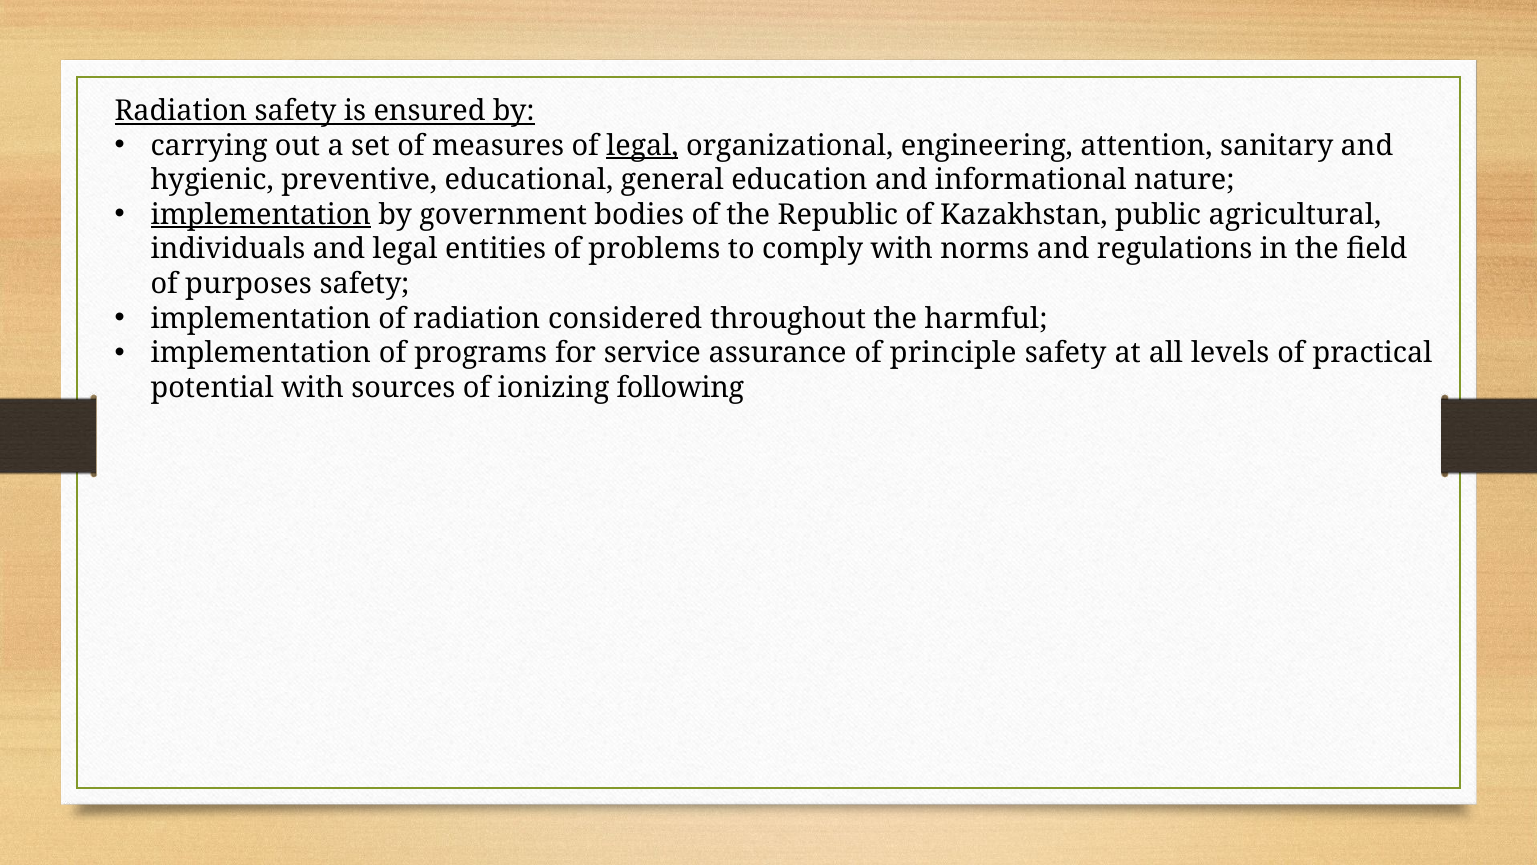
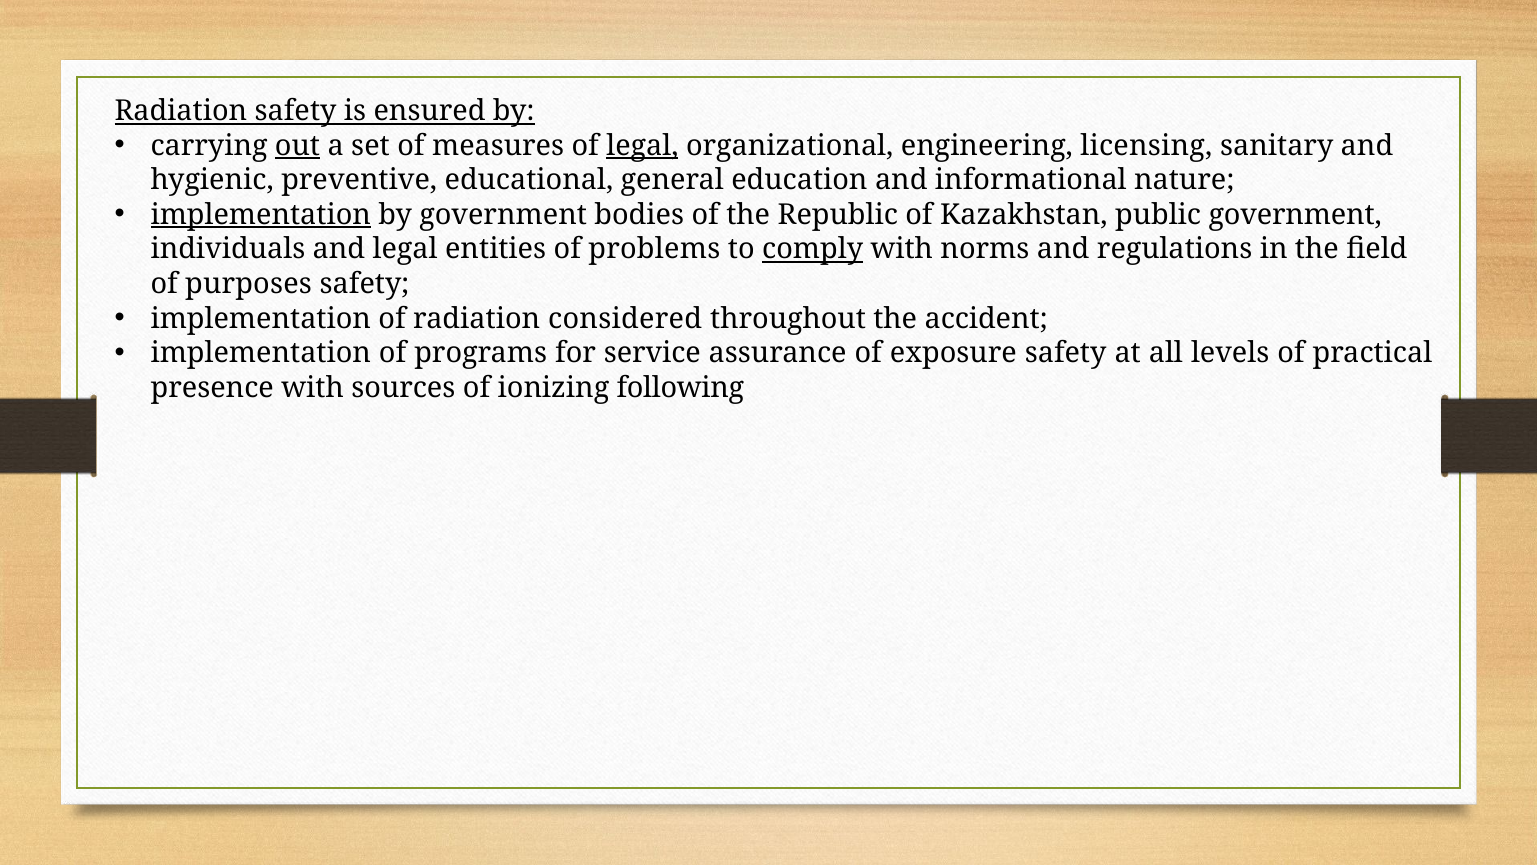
out underline: none -> present
attention: attention -> licensing
public agricultural: agricultural -> government
comply underline: none -> present
harmful: harmful -> accident
principle: principle -> exposure
potential: potential -> presence
